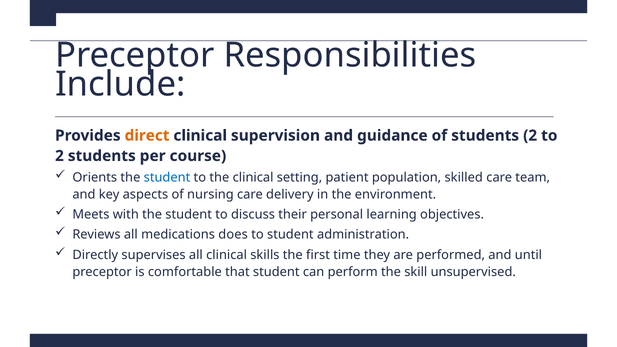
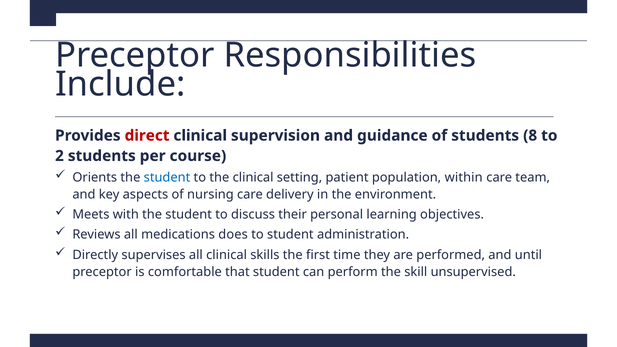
direct colour: orange -> red
students 2: 2 -> 8
skilled: skilled -> within
